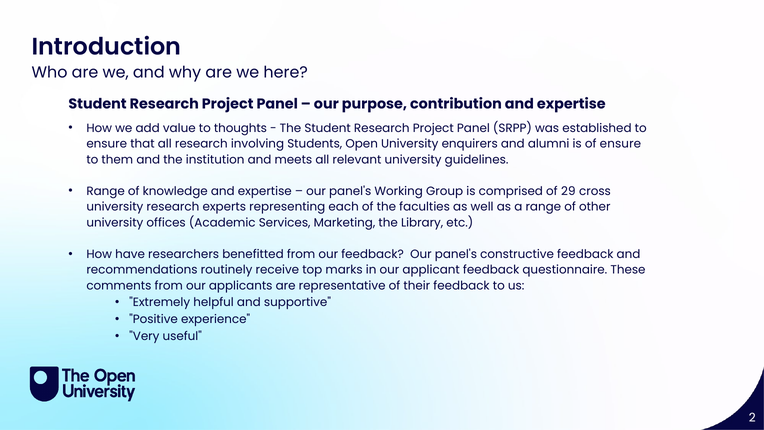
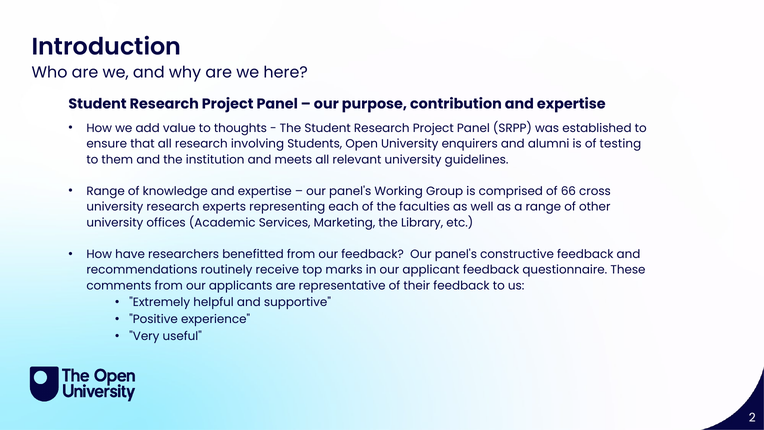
of ensure: ensure -> testing
29: 29 -> 66
